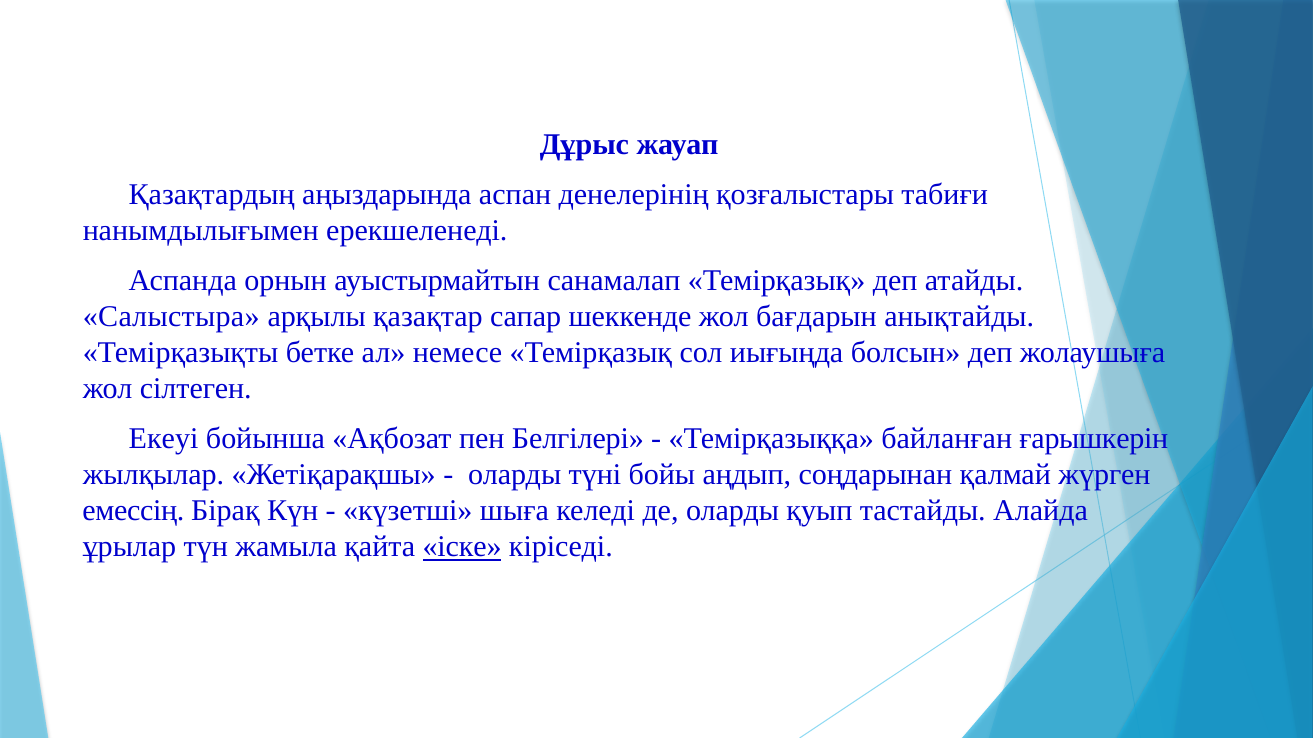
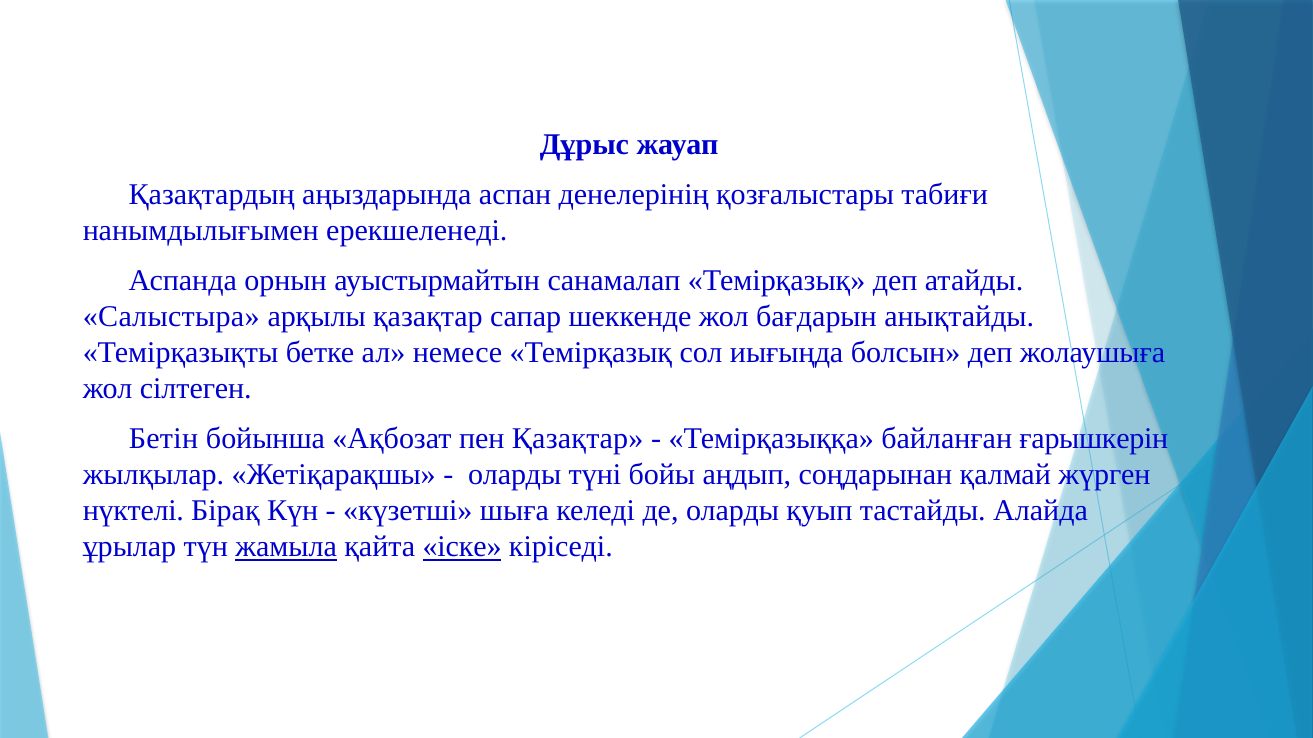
Екеуі: Екеуі -> Бетін
пен Белгілері: Белгілері -> Қазақтар
емессің: емессің -> нүктелі
жамыла underline: none -> present
